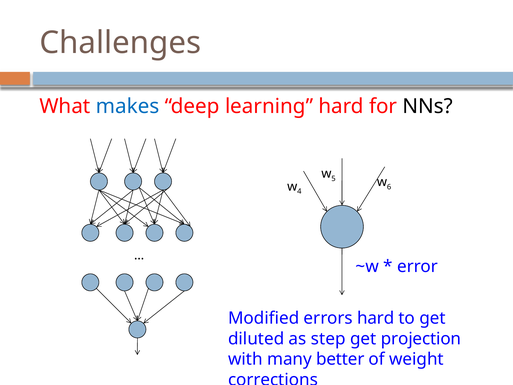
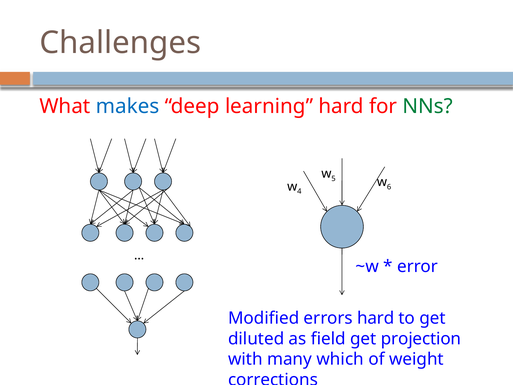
NNs colour: black -> green
step: step -> field
better: better -> which
